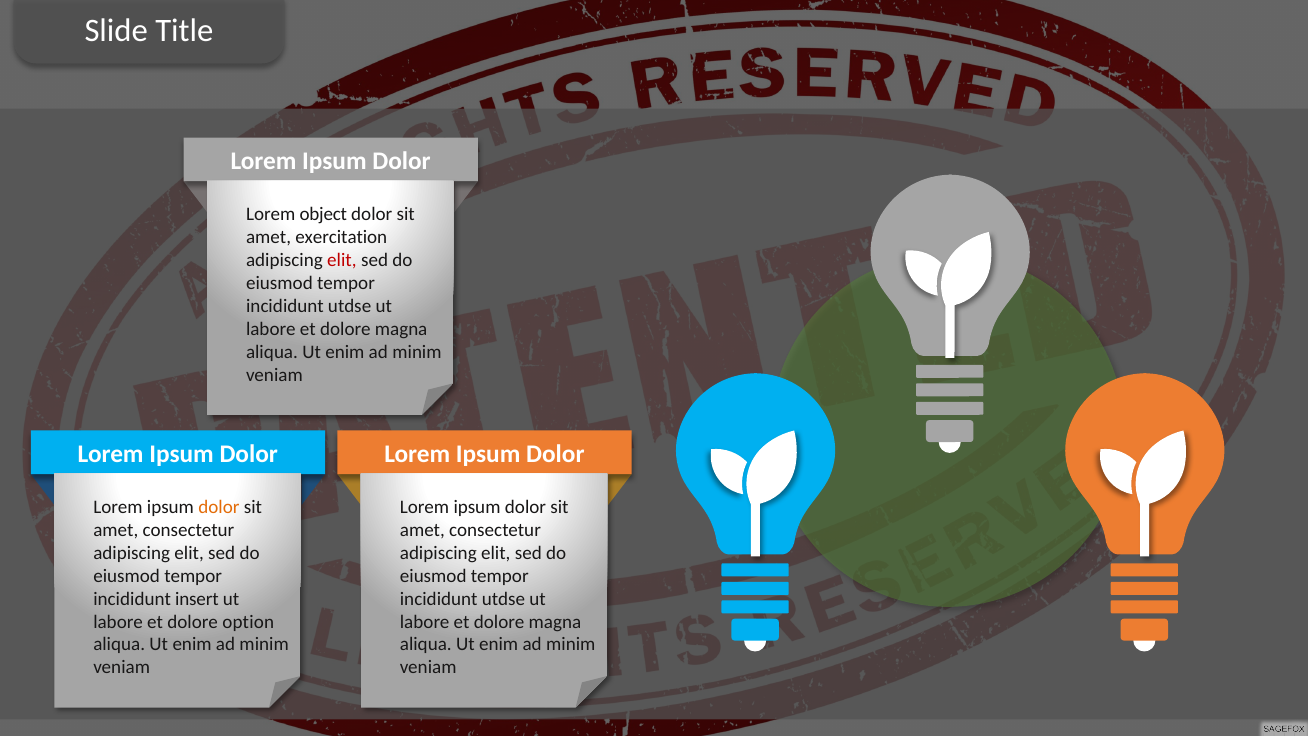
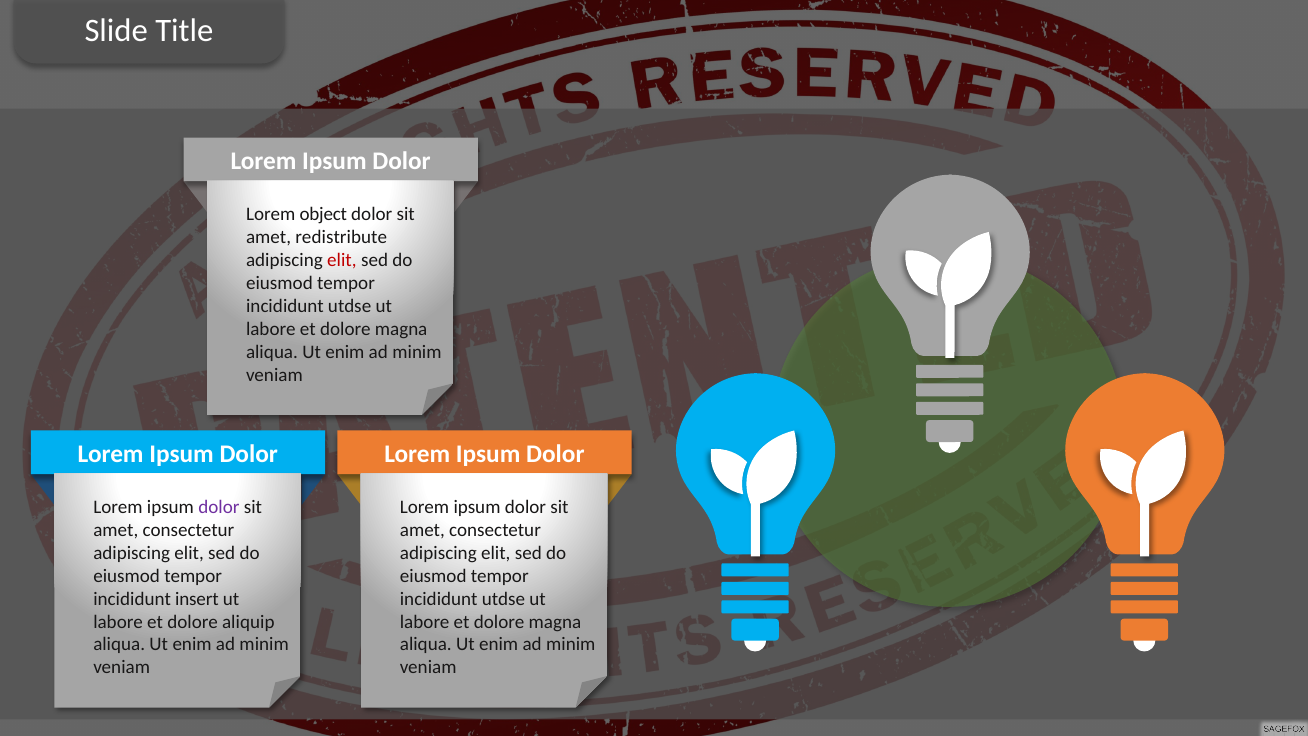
exercitation: exercitation -> redistribute
dolor at (219, 507) colour: orange -> purple
option: option -> aliquip
